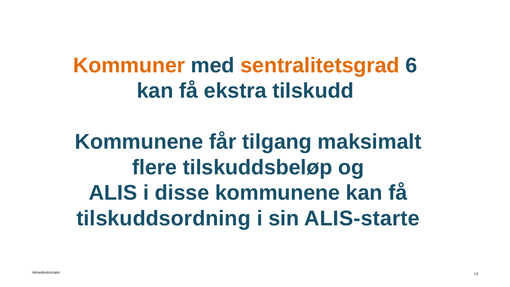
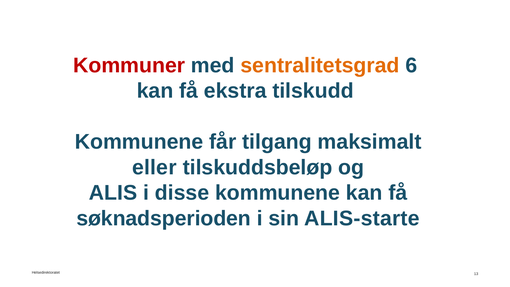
Kommuner colour: orange -> red
flere: flere -> eller
tilskuddsordning: tilskuddsordning -> søknadsperioden
